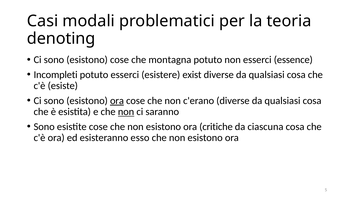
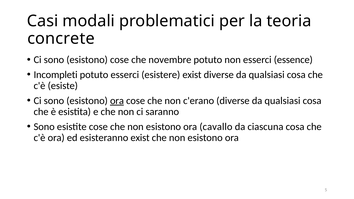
denoting: denoting -> concrete
montagna: montagna -> novembre
non at (126, 112) underline: present -> none
critiche: critiche -> cavallo
esisteranno esso: esso -> exist
